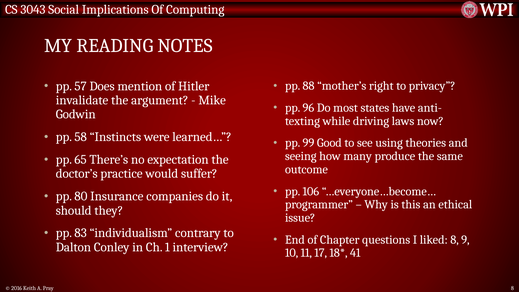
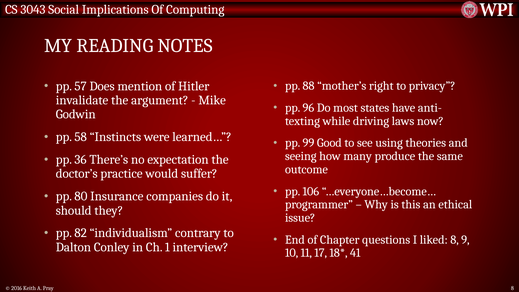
65: 65 -> 36
83: 83 -> 82
